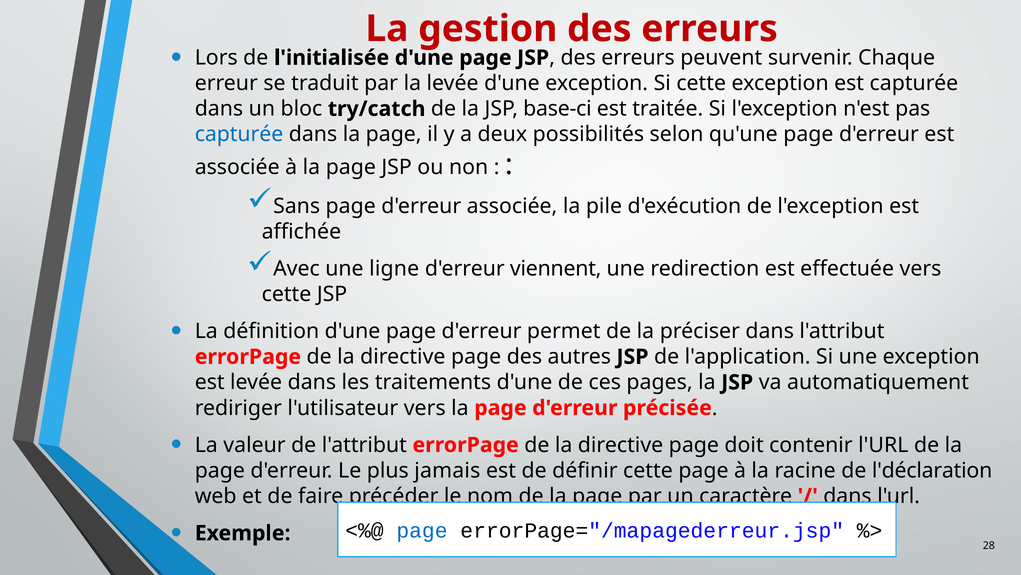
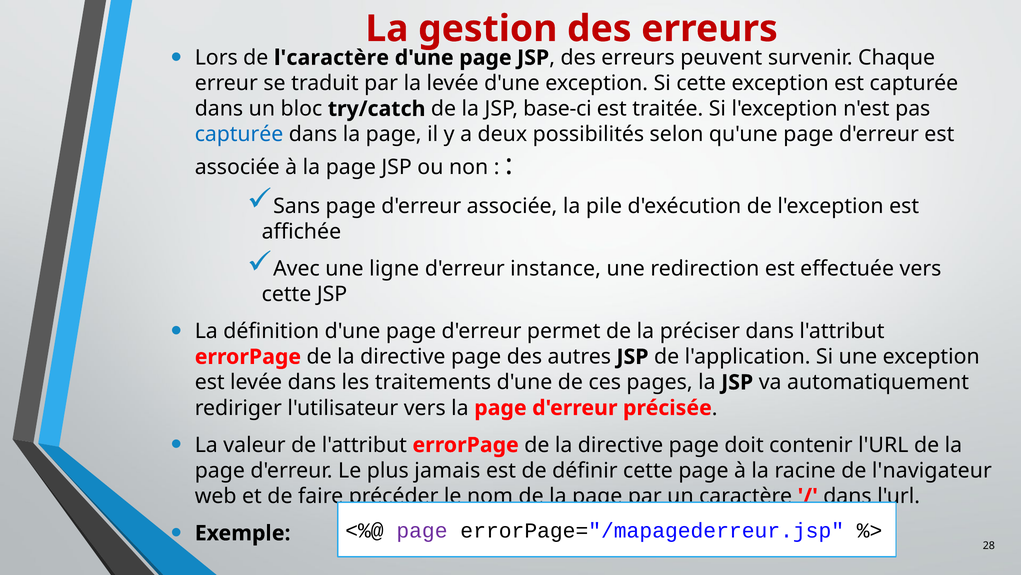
l'initialisée: l'initialisée -> l'caractère
viennent: viennent -> instance
l'déclaration: l'déclaration -> l'navigateur
page at (422, 530) colour: blue -> purple
